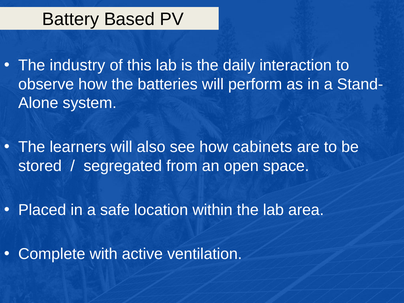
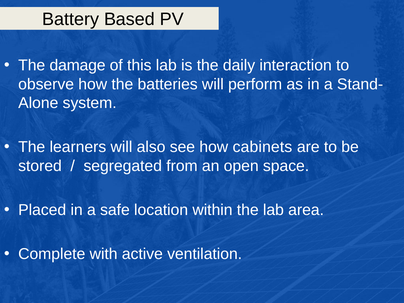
industry: industry -> damage
